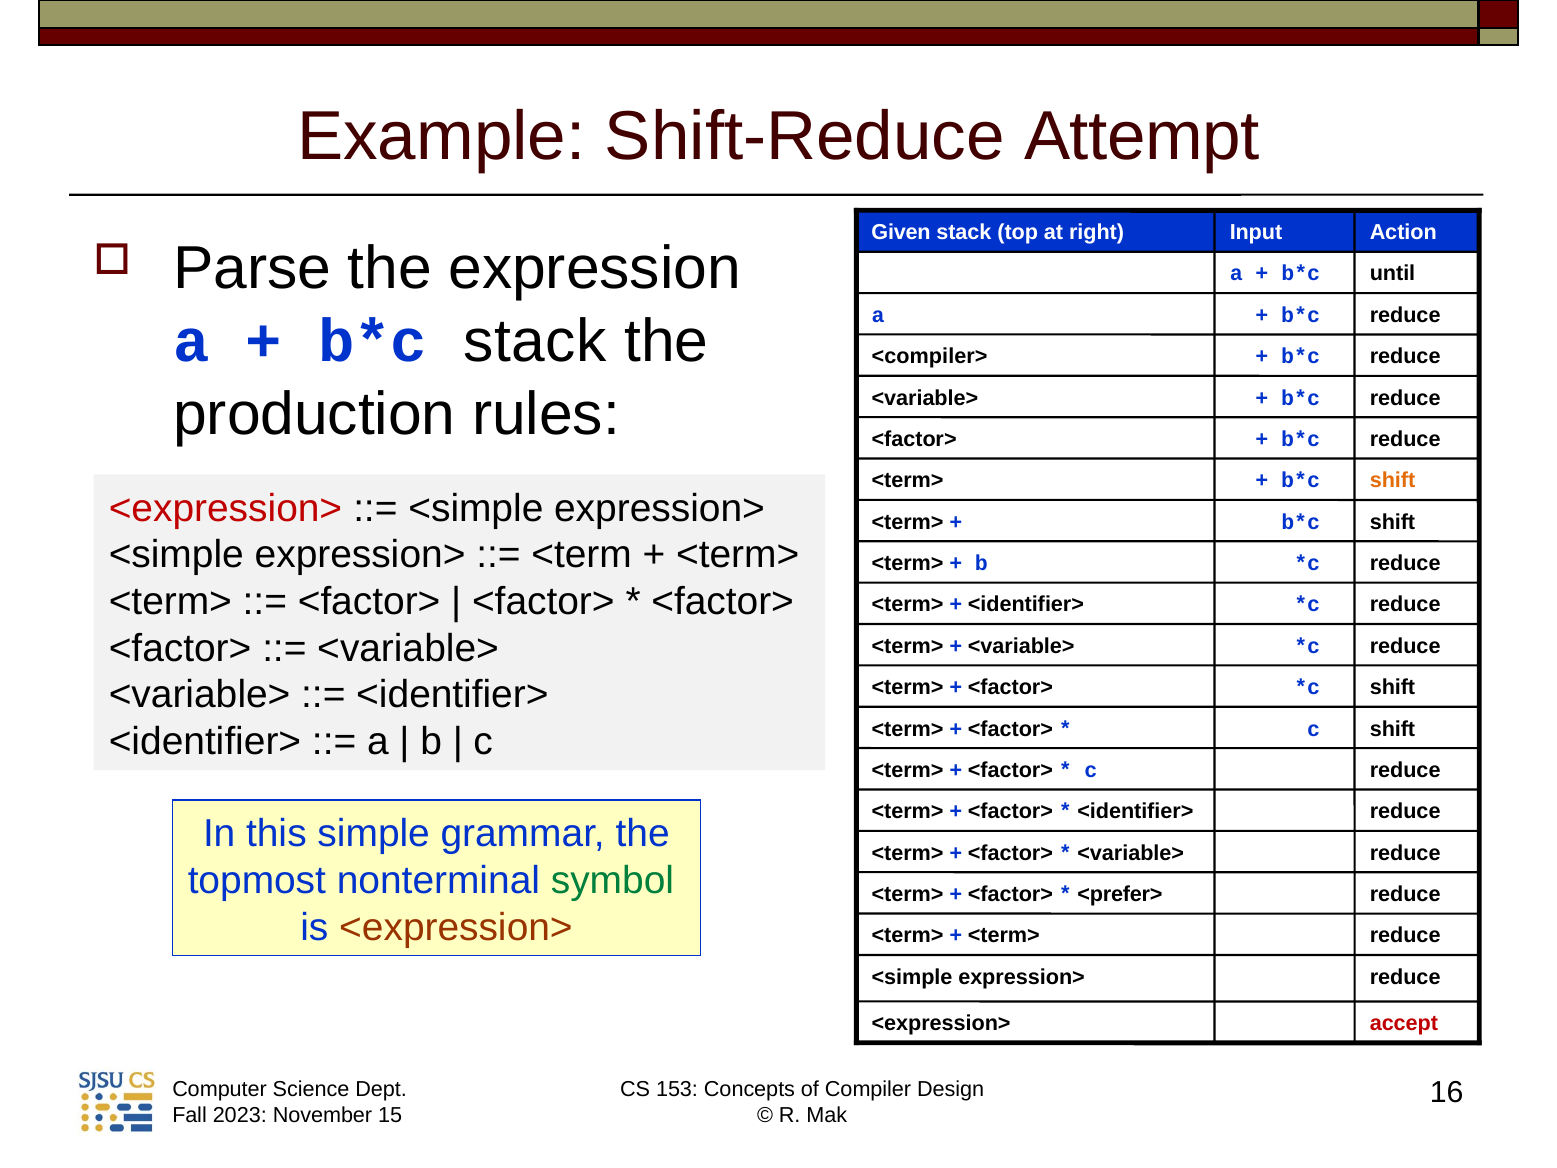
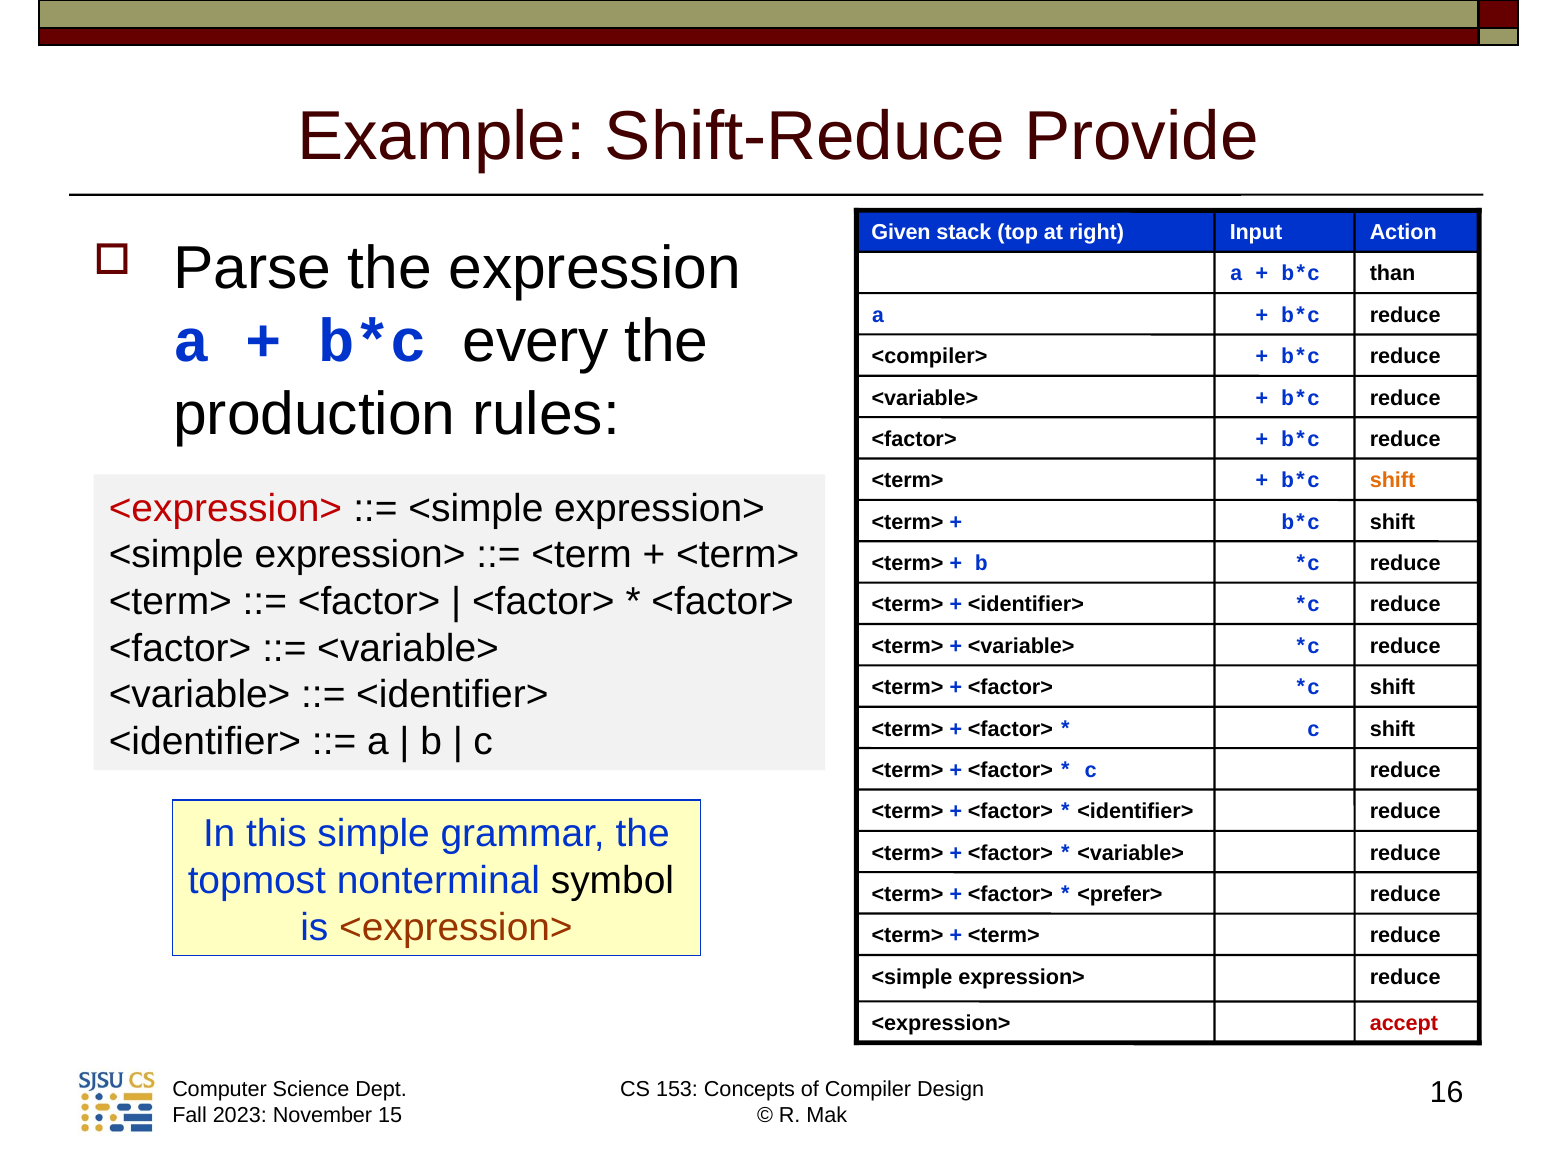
Attempt: Attempt -> Provide
until: until -> than
stack at (535, 342): stack -> every
symbol colour: green -> black
